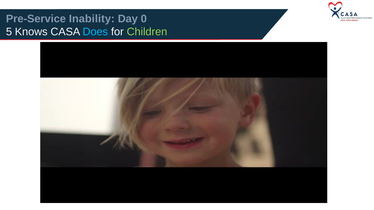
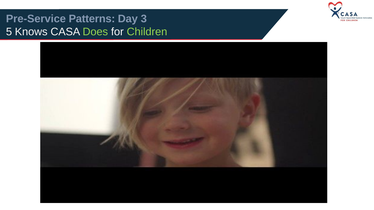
Inability: Inability -> Patterns
0: 0 -> 3
Does colour: light blue -> light green
